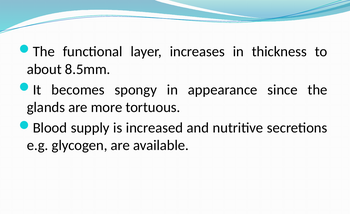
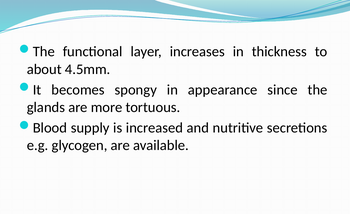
8.5mm: 8.5mm -> 4.5mm
